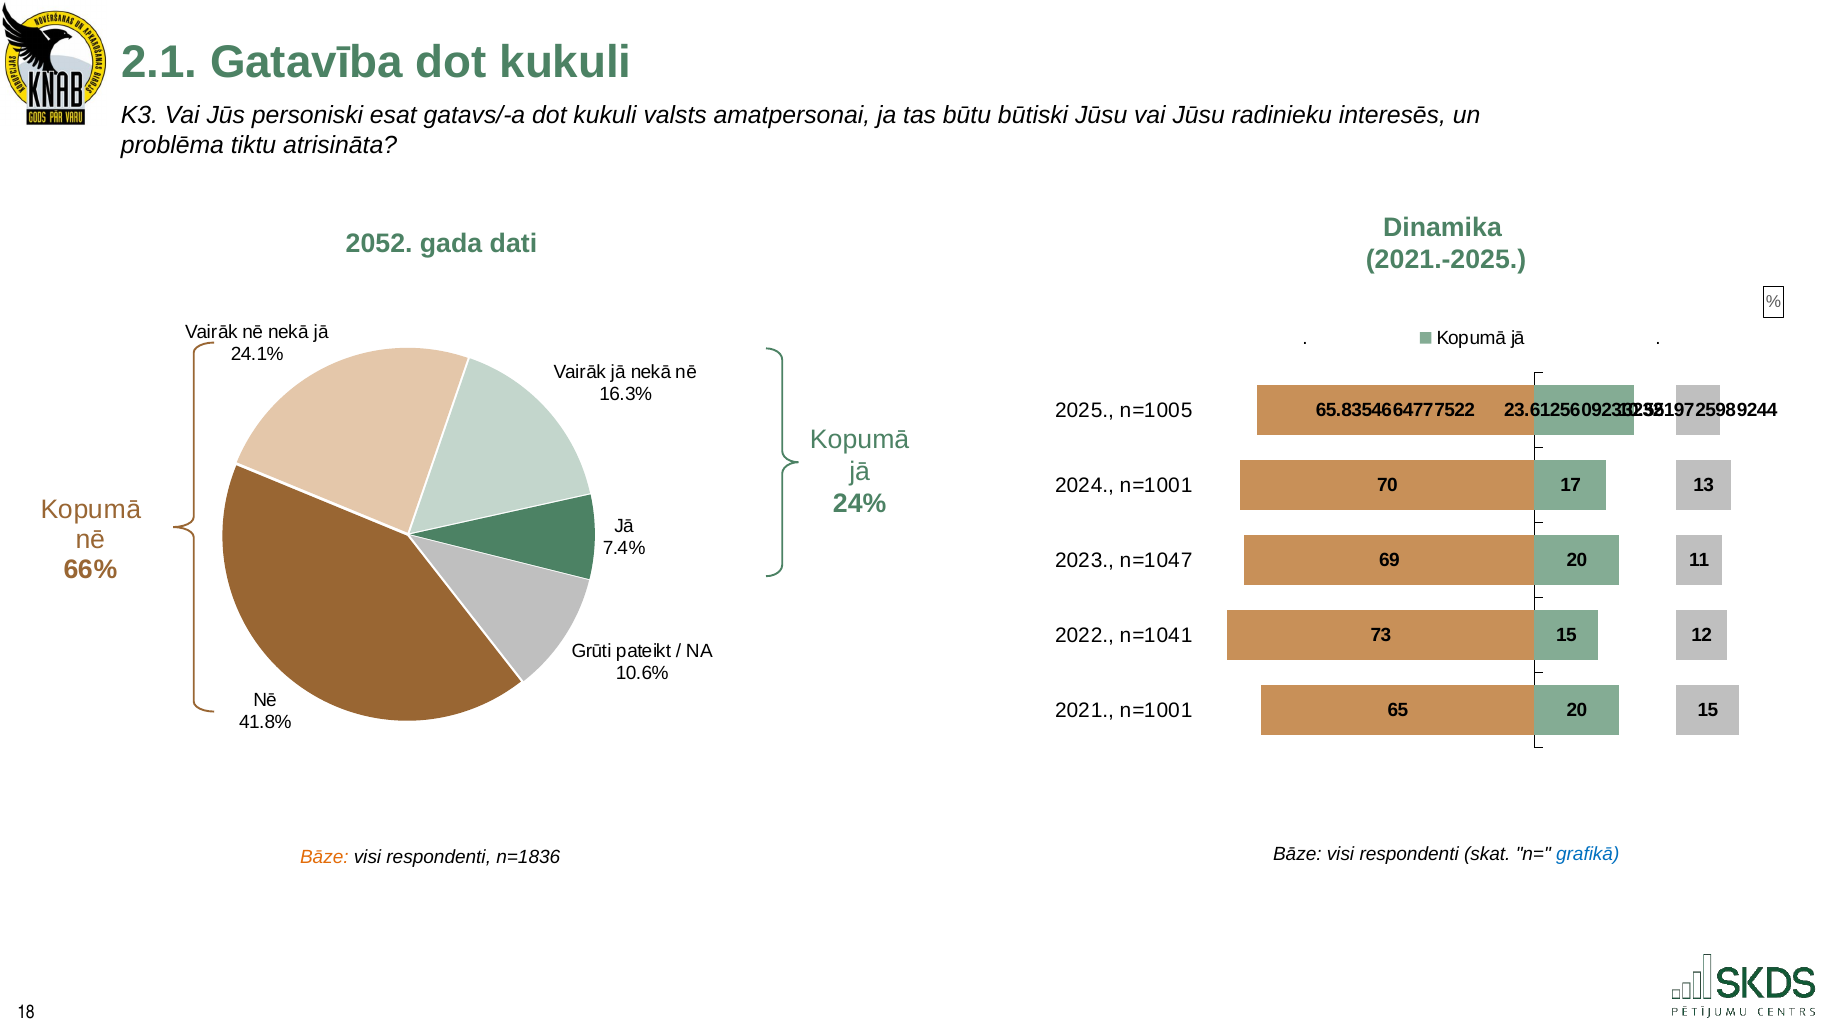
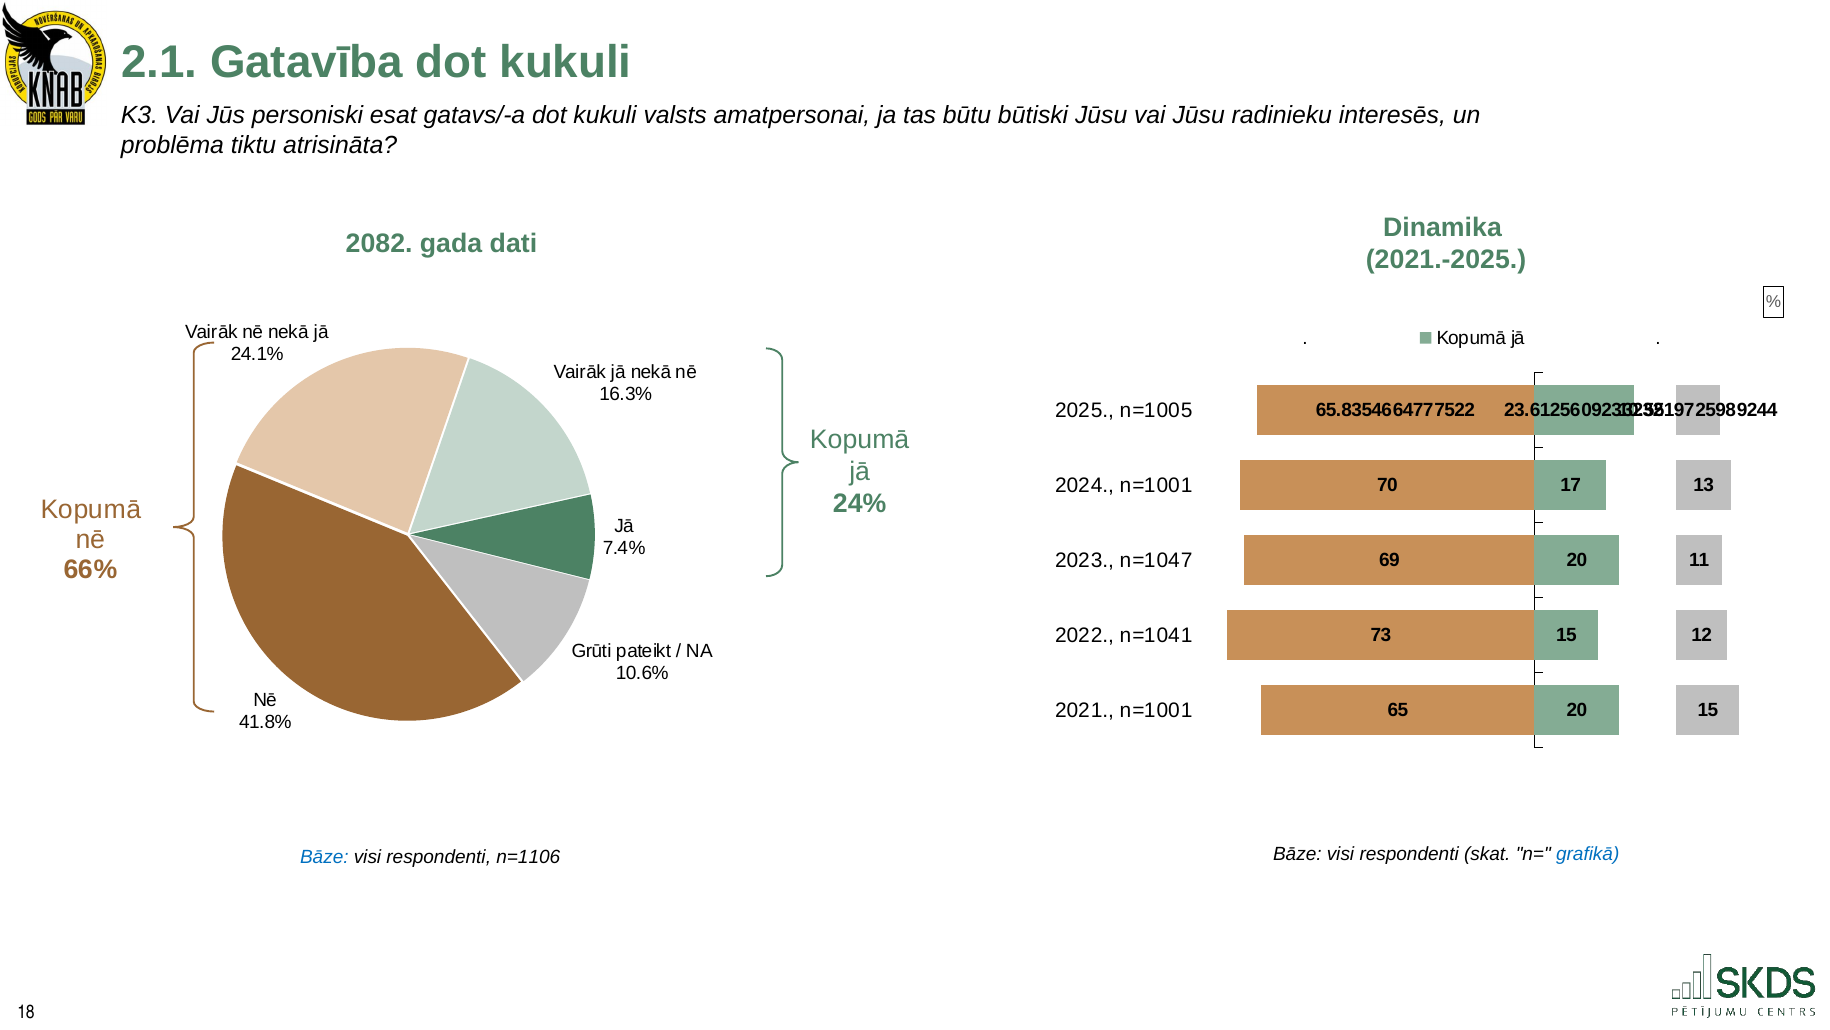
2052: 2052 -> 2082
Bāze at (324, 857) colour: orange -> blue
n=1836: n=1836 -> n=1106
